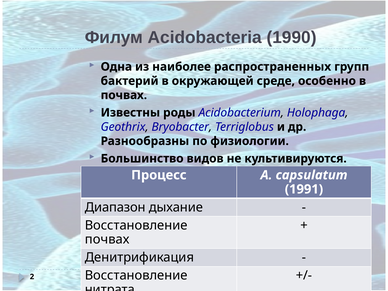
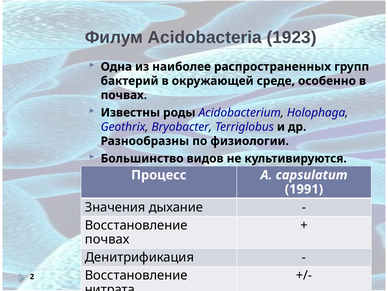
1990: 1990 -> 1923
Диапазон: Диапазон -> Значения
